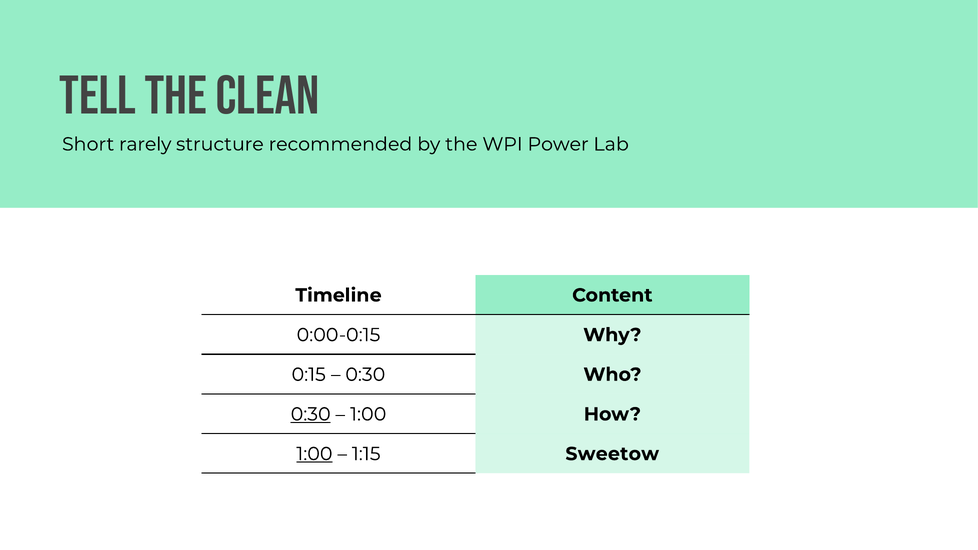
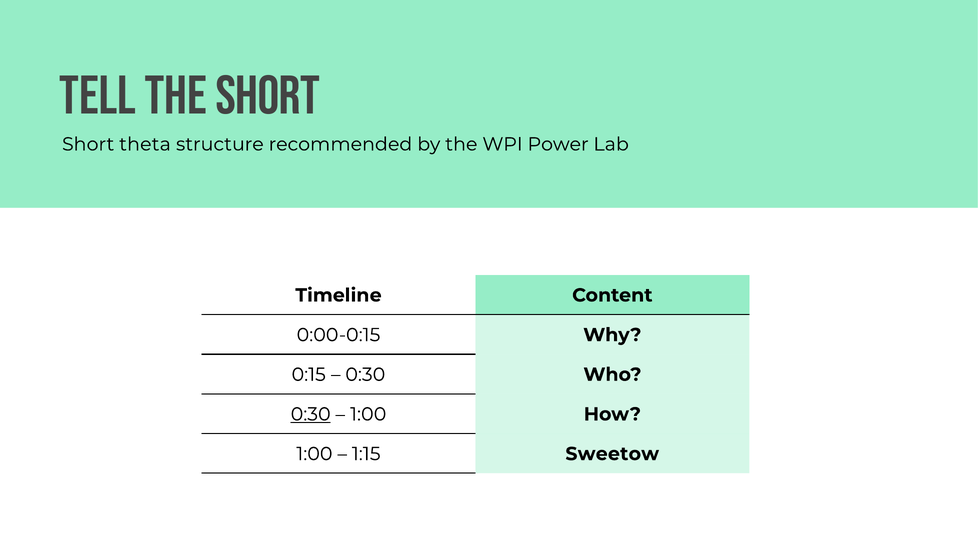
the Clean: Clean -> Short
rarely: rarely -> theta
1:00 at (314, 454) underline: present -> none
